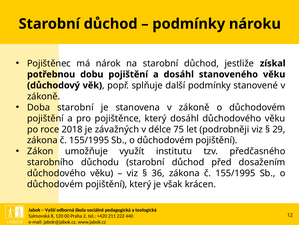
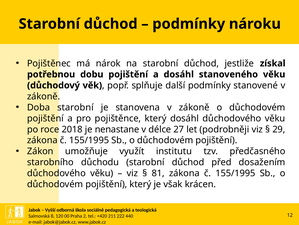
závažných: závažných -> nenastane
75: 75 -> 27
36: 36 -> 81
